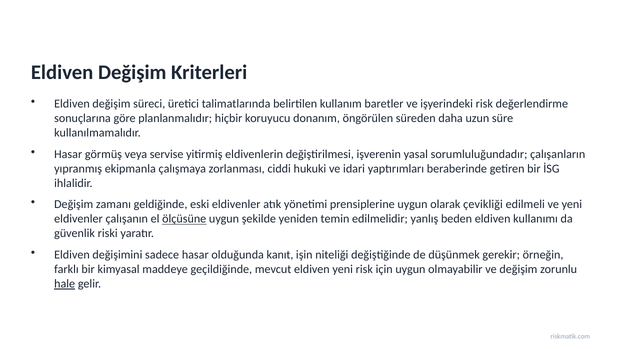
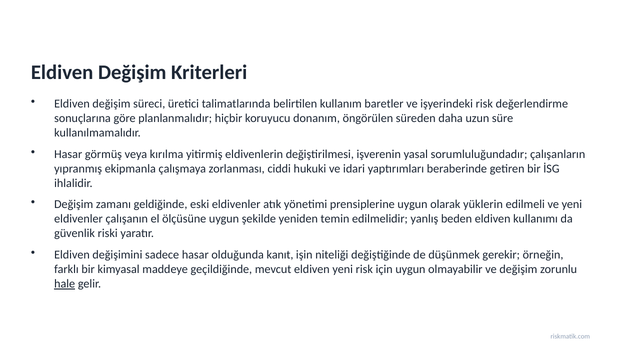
servise: servise -> kırılma
çevikliği: çevikliği -> yüklerin
ölçüsüne underline: present -> none
